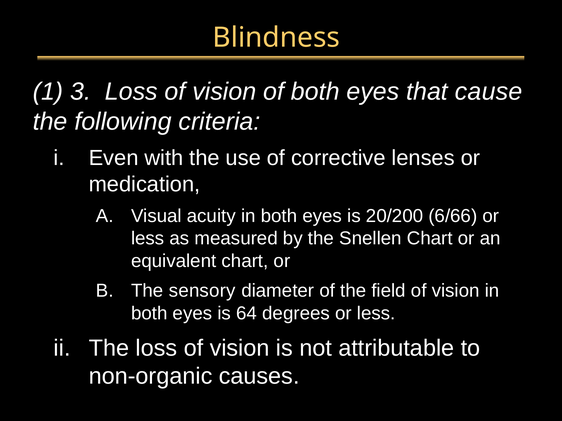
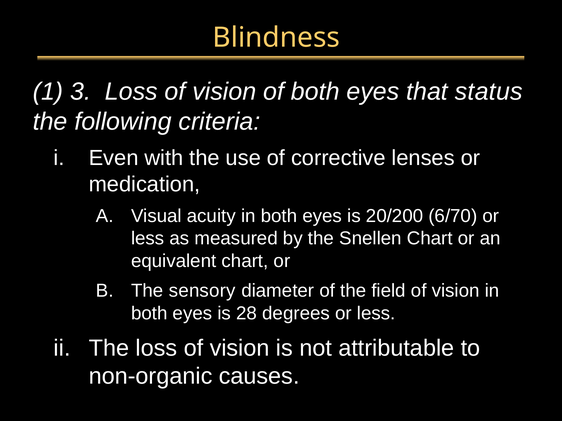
cause: cause -> status
6/66: 6/66 -> 6/70
64: 64 -> 28
